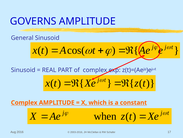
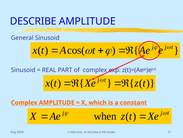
GOVERNS: GOVERNS -> DESCRIBE
